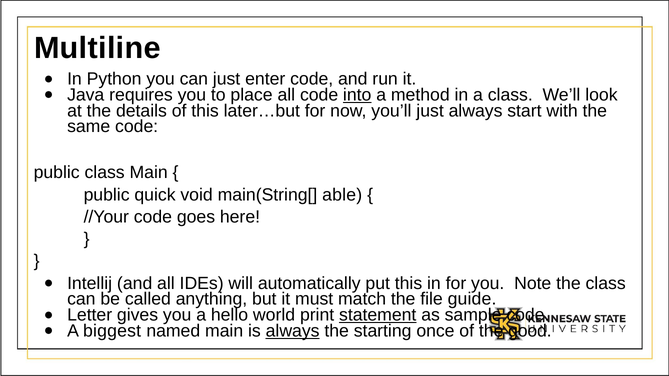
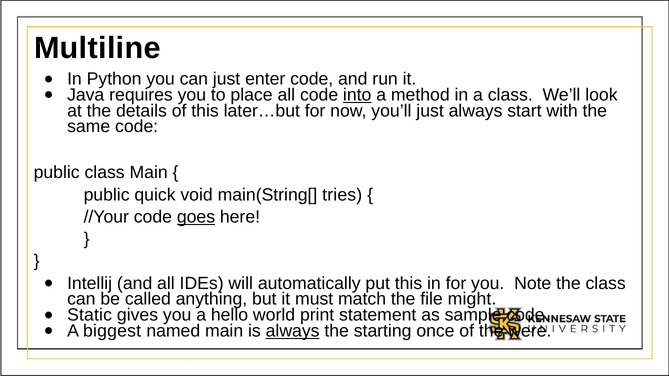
able: able -> tries
goes underline: none -> present
guide: guide -> might
Letter: Letter -> Static
statement underline: present -> none
good: good -> were
